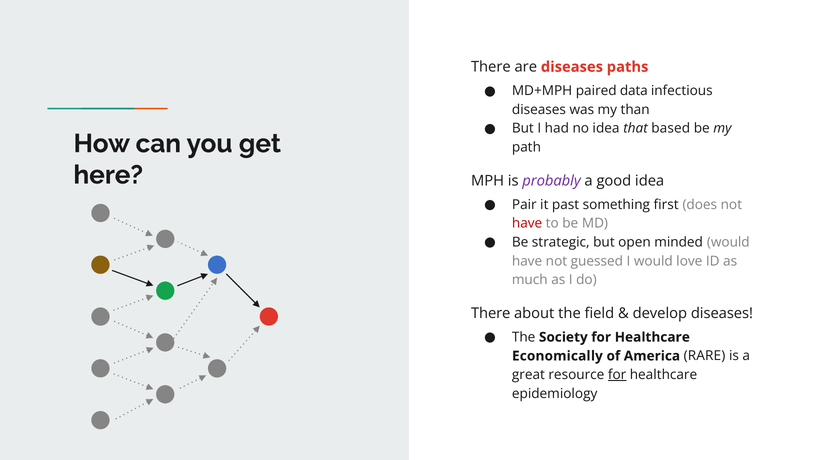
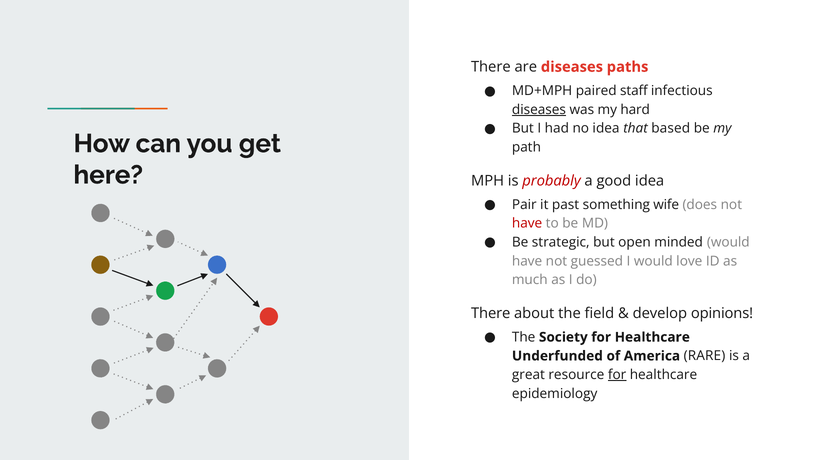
data: data -> staff
diseases at (539, 110) underline: none -> present
than: than -> hard
probably colour: purple -> red
first: first -> wife
develop diseases: diseases -> opinions
Economically: Economically -> Underfunded
